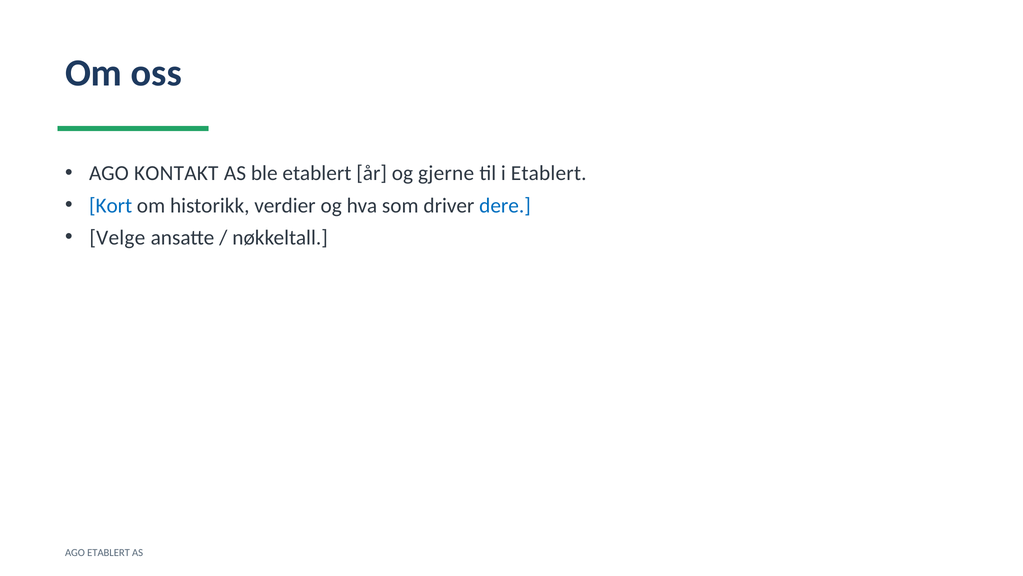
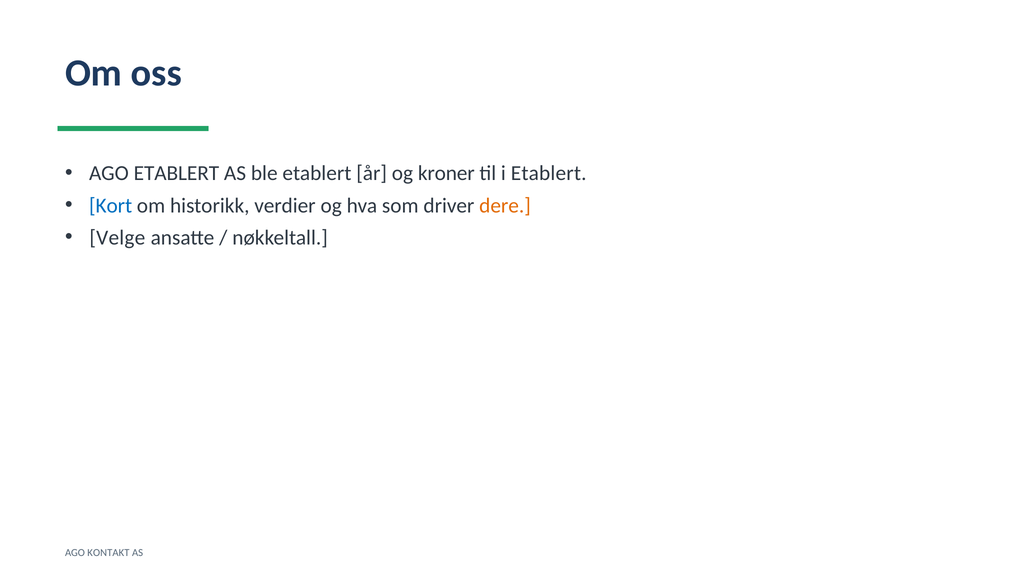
AGO KONTAKT: KONTAKT -> ETABLERT
gjerne: gjerne -> kroner
dere colour: blue -> orange
AGO ETABLERT: ETABLERT -> KONTAKT
